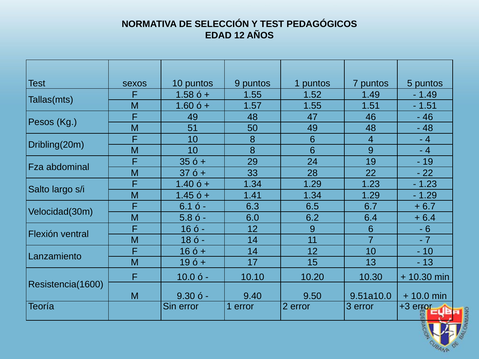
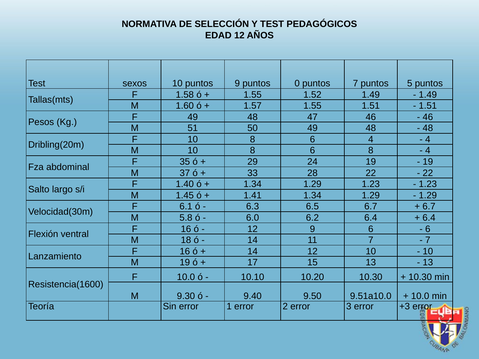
puntos 1: 1 -> 0
6 9: 9 -> 8
